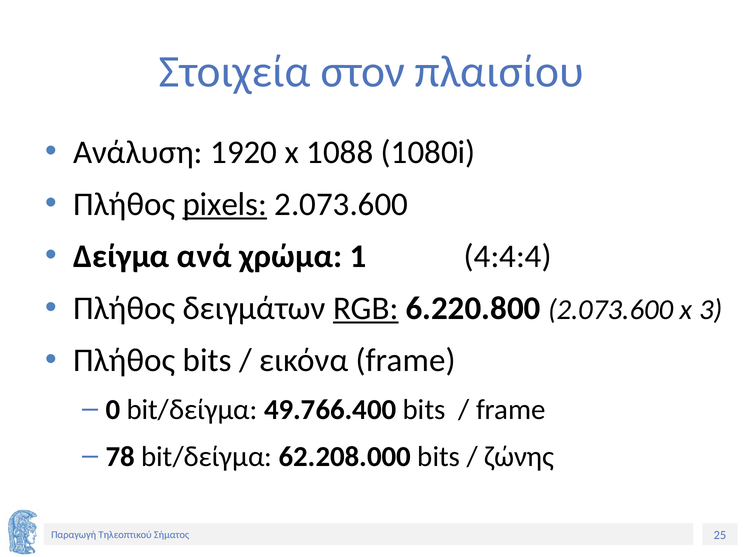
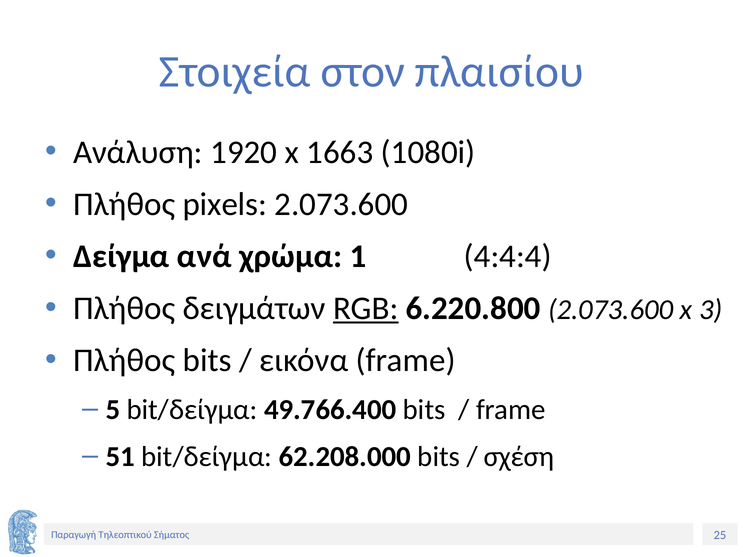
1088: 1088 -> 1663
pixels underline: present -> none
0: 0 -> 5
78: 78 -> 51
ζώνης: ζώνης -> σχέση
